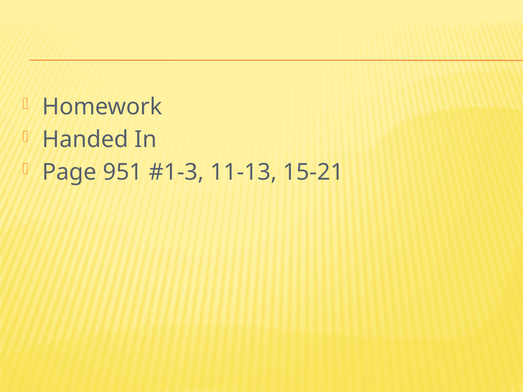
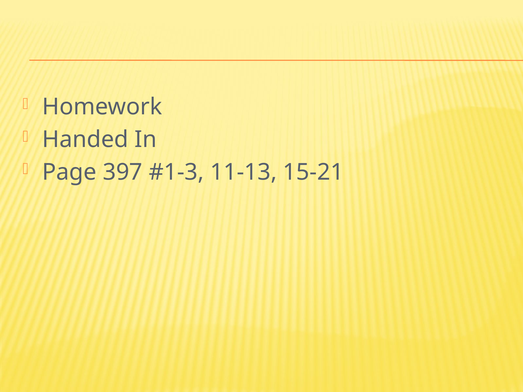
951: 951 -> 397
